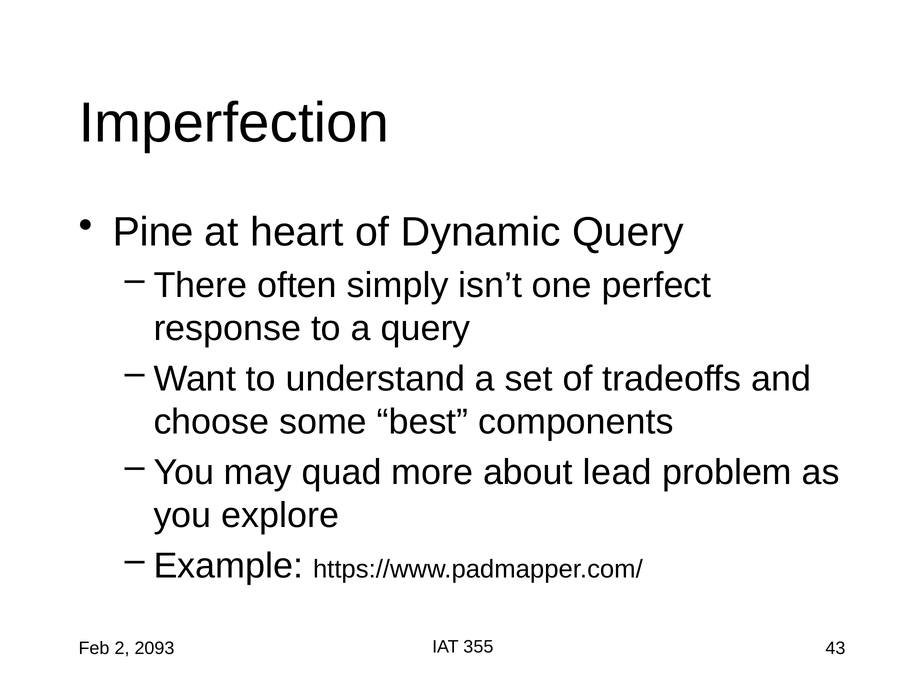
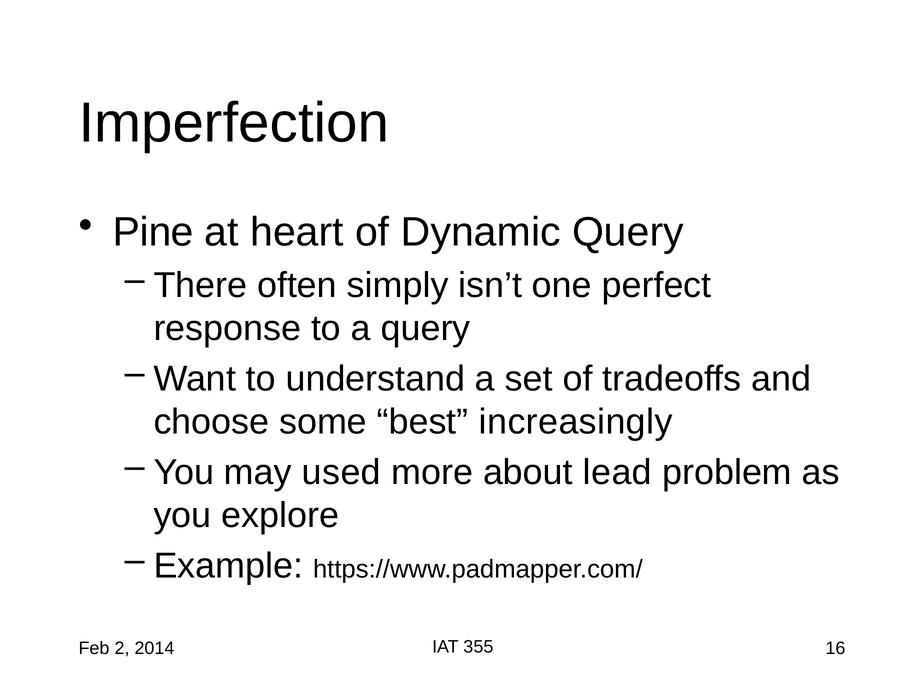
components: components -> increasingly
quad: quad -> used
43: 43 -> 16
2093: 2093 -> 2014
